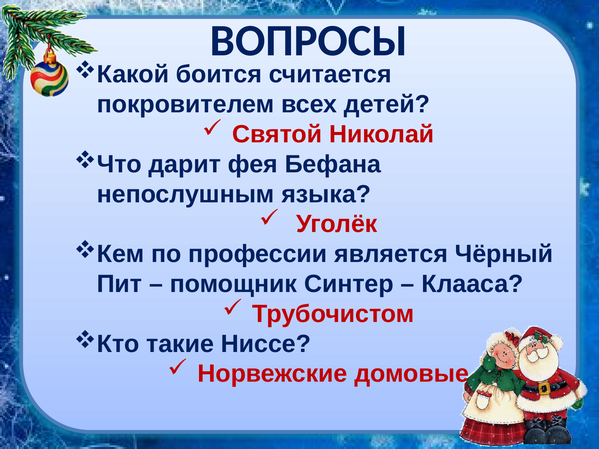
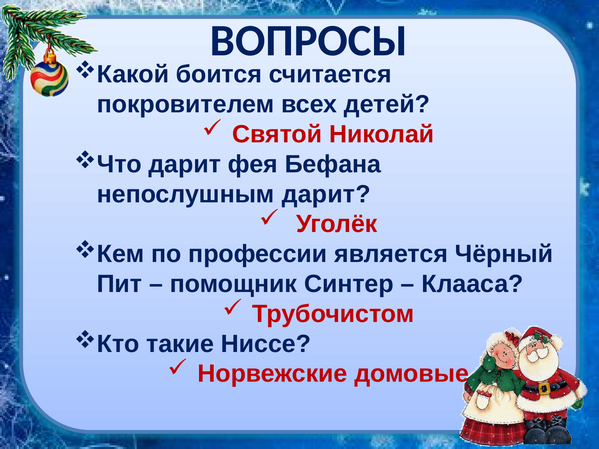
непослушным языка: языка -> дарит
